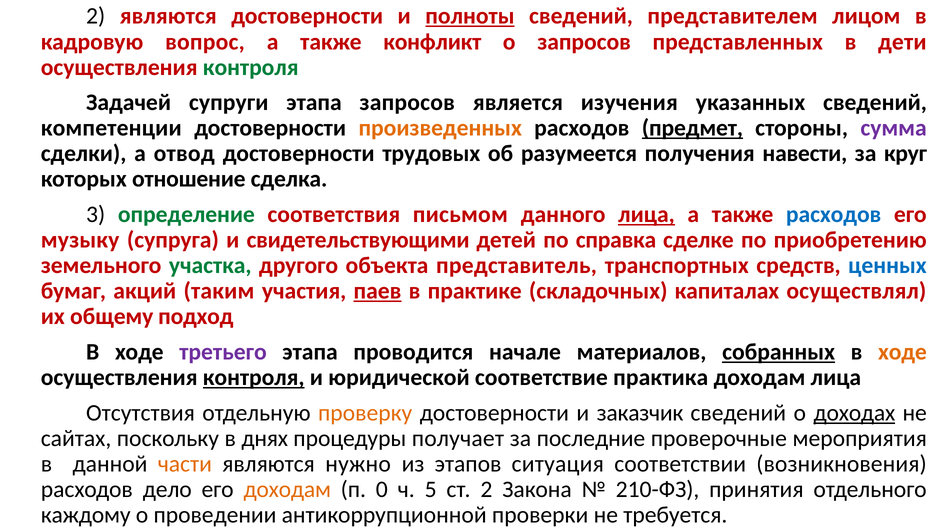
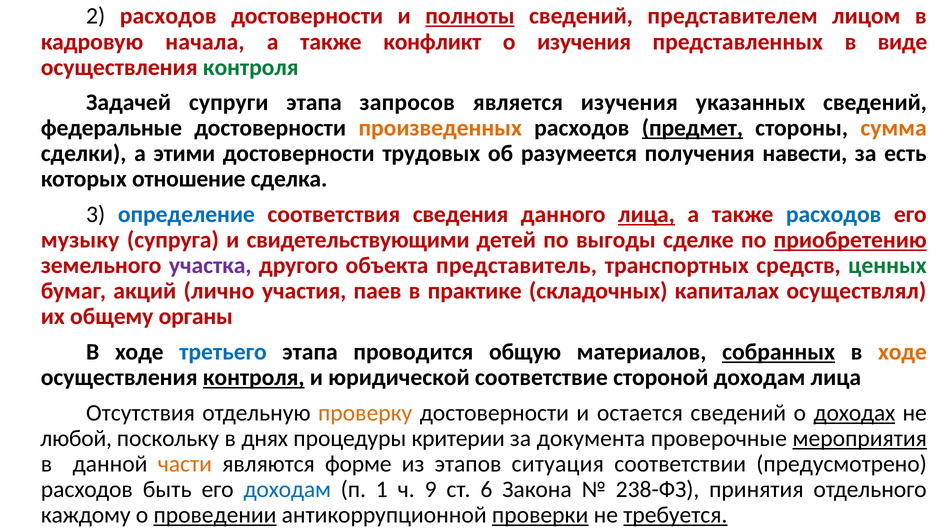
2 являются: являются -> расходов
вопрос: вопрос -> начала
о запросов: запросов -> изучения
дети: дети -> виде
компетенции: компетенции -> федеральные
сумма colour: purple -> orange
отвод: отвод -> этими
круг: круг -> есть
определение colour: green -> blue
письмом: письмом -> сведения
справка: справка -> выгоды
приобретению underline: none -> present
участка colour: green -> purple
ценных colour: blue -> green
таким: таким -> лично
паев underline: present -> none
подход: подход -> органы
третьего colour: purple -> blue
начале: начале -> общую
практика: практика -> стороной
заказчик: заказчик -> остается
сайтах: сайтах -> любой
получает: получает -> критерии
последние: последние -> документа
мероприятия underline: none -> present
нужно: нужно -> форме
возникновения: возникновения -> предусмотрено
дело: дело -> быть
доходам at (287, 489) colour: orange -> blue
0: 0 -> 1
5: 5 -> 9
ст 2: 2 -> 6
210-ФЗ: 210-ФЗ -> 238-ФЗ
проведении underline: none -> present
проверки underline: none -> present
требуется underline: none -> present
